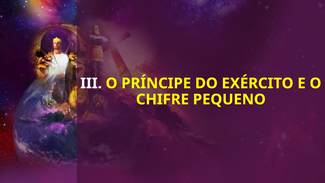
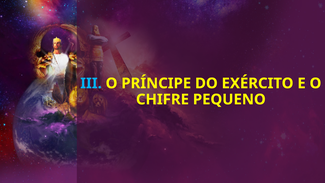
III colour: white -> light blue
